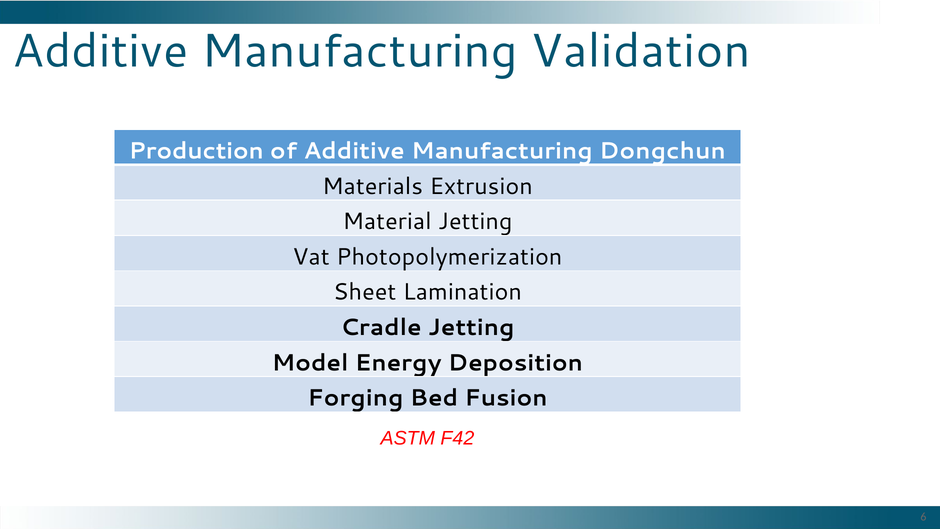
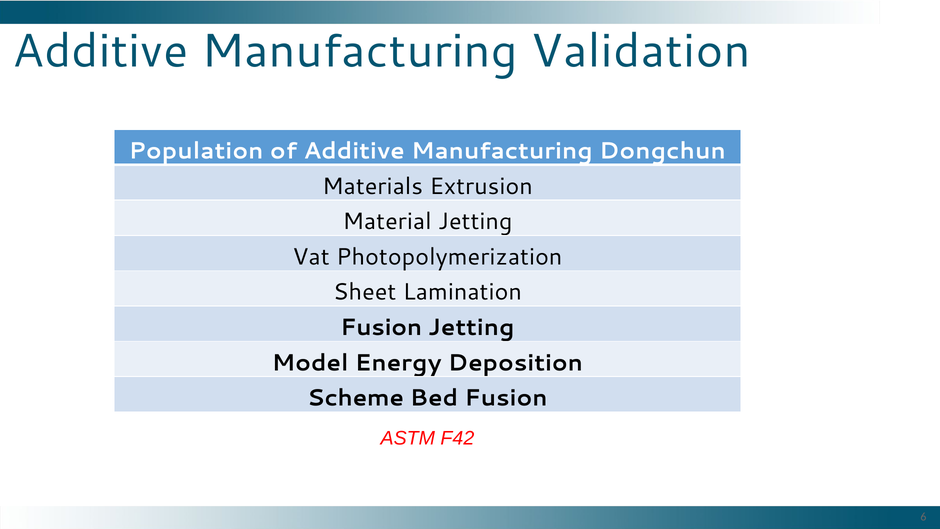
Production: Production -> Population
Cradle at (381, 327): Cradle -> Fusion
Forging: Forging -> Scheme
